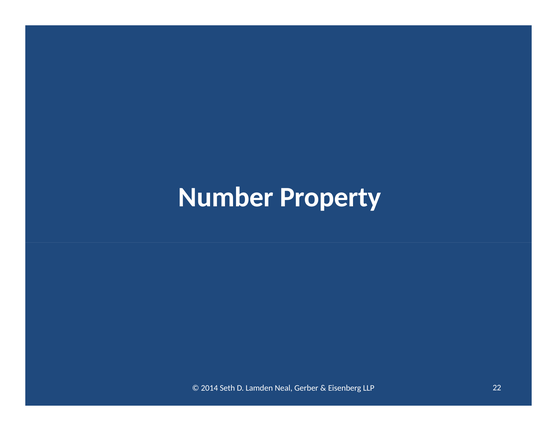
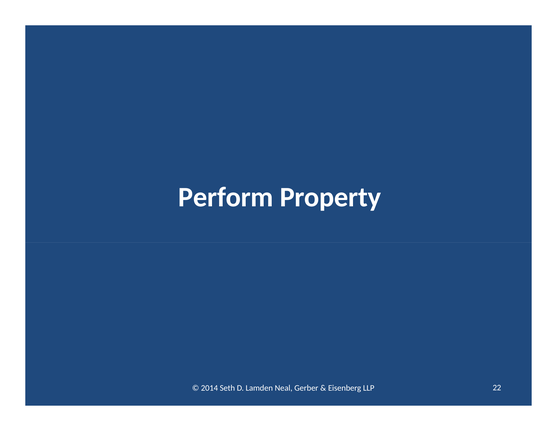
Number: Number -> Perform
